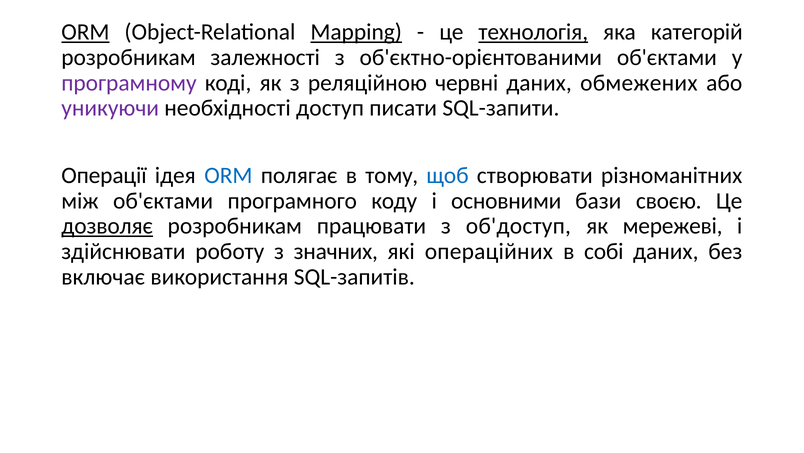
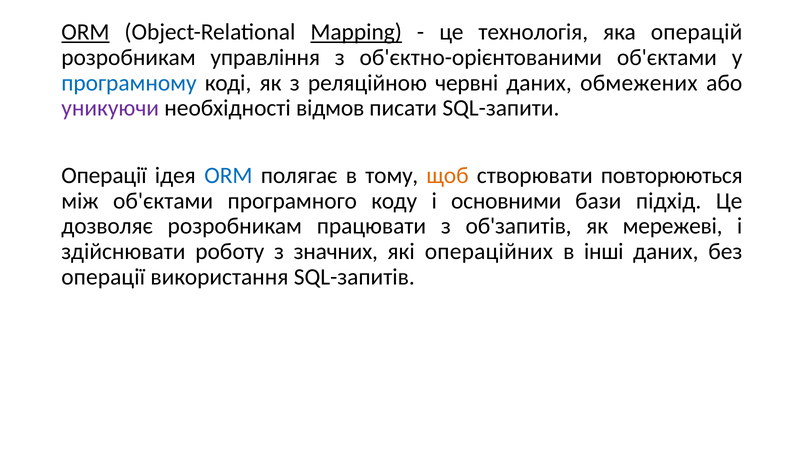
технологія underline: present -> none
категорій: категорій -> операцій
залежності: залежності -> управління
програмному colour: purple -> blue
доступ: доступ -> відмов
щоб colour: blue -> orange
різноманітних: різноманітних -> повторюються
своєю: своєю -> підхід
дозволяє underline: present -> none
об'доступ: об'доступ -> об'запитів
собі: собі -> інші
включає at (103, 276): включає -> операції
